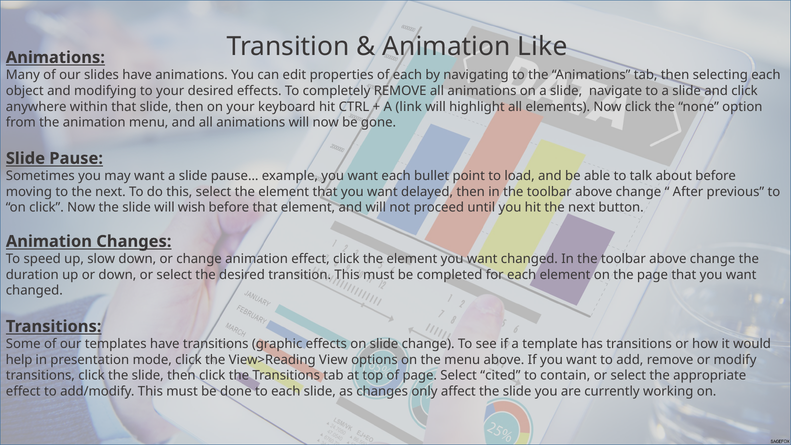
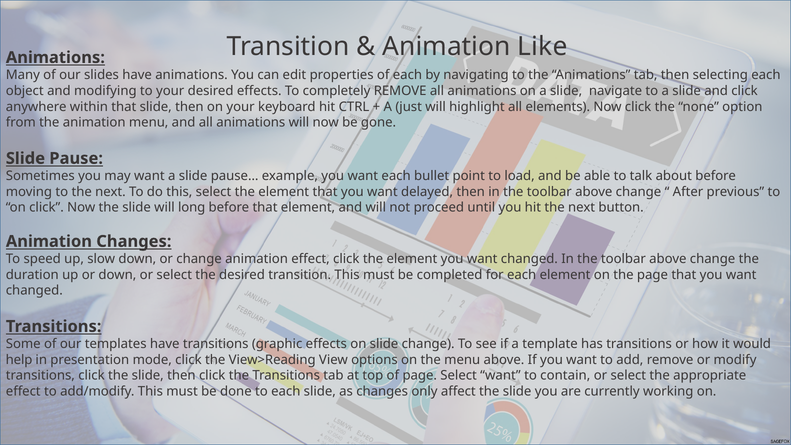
link: link -> just
wish: wish -> long
Select cited: cited -> want
